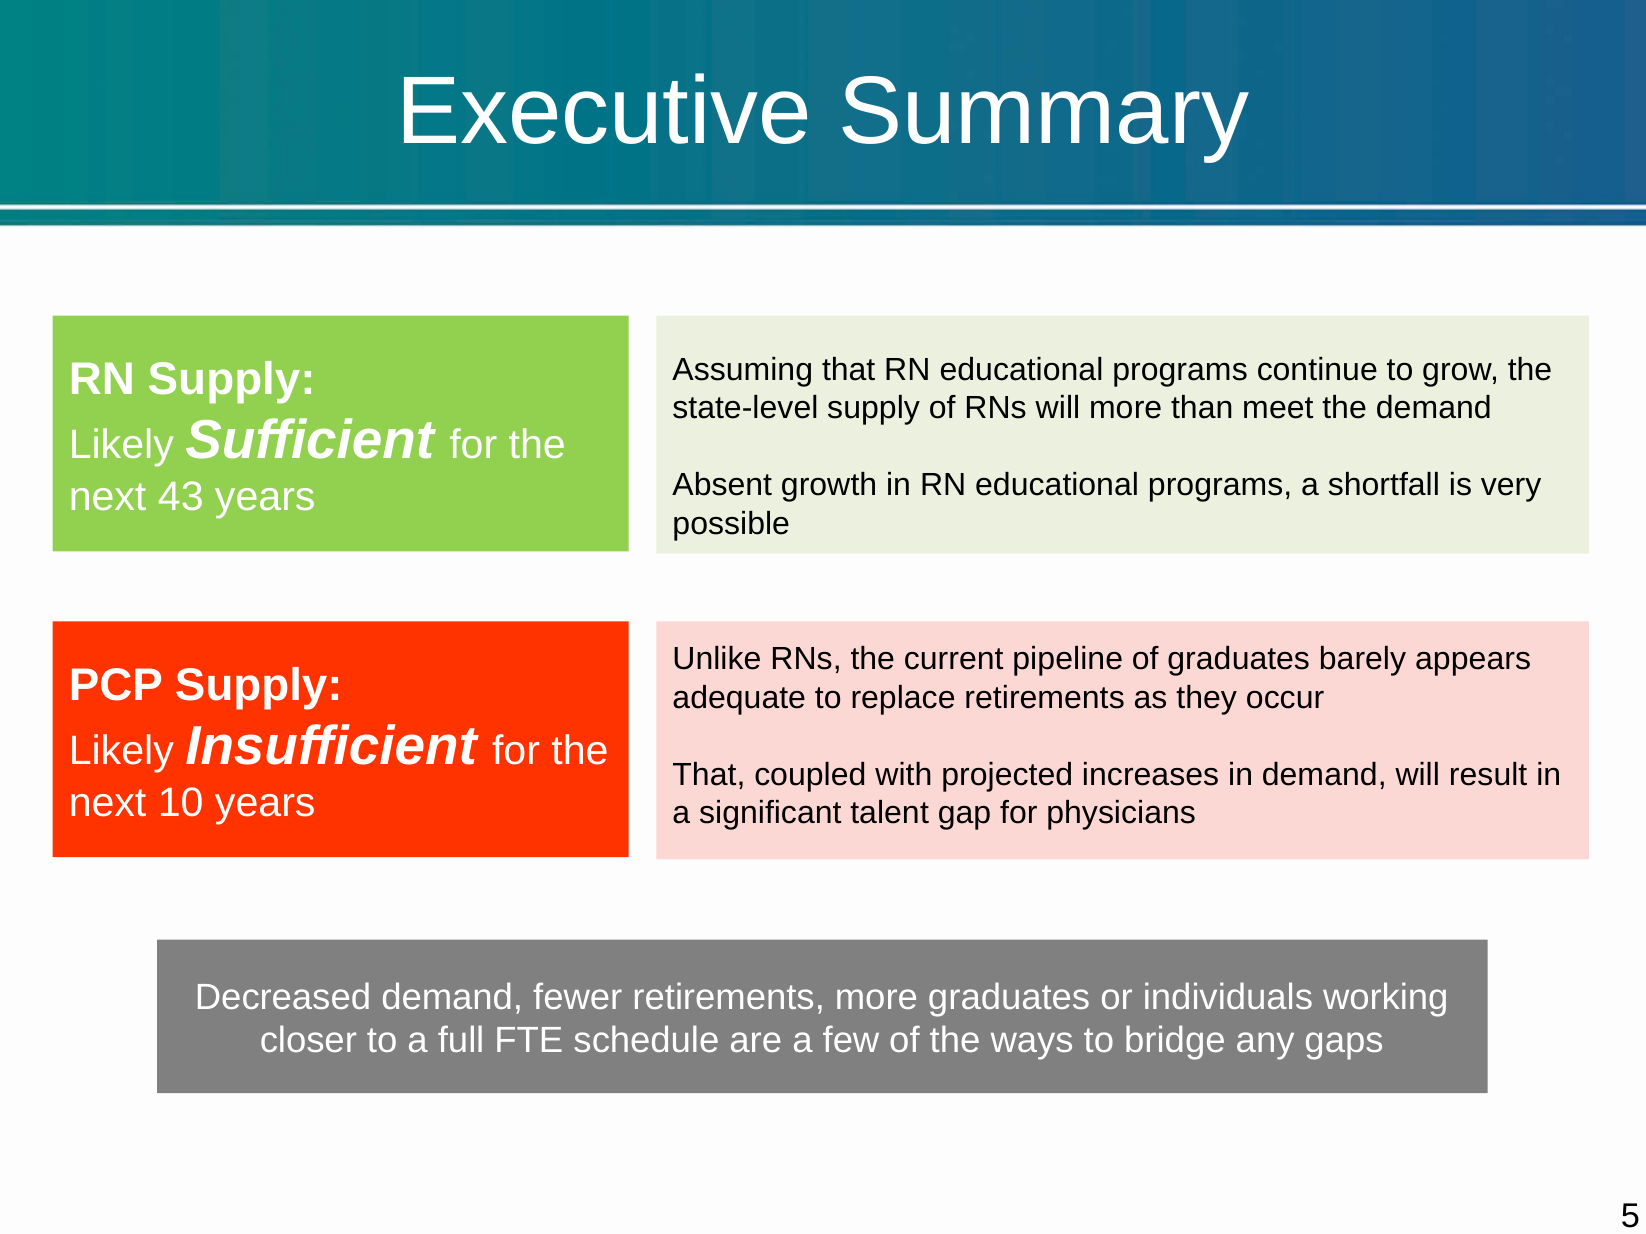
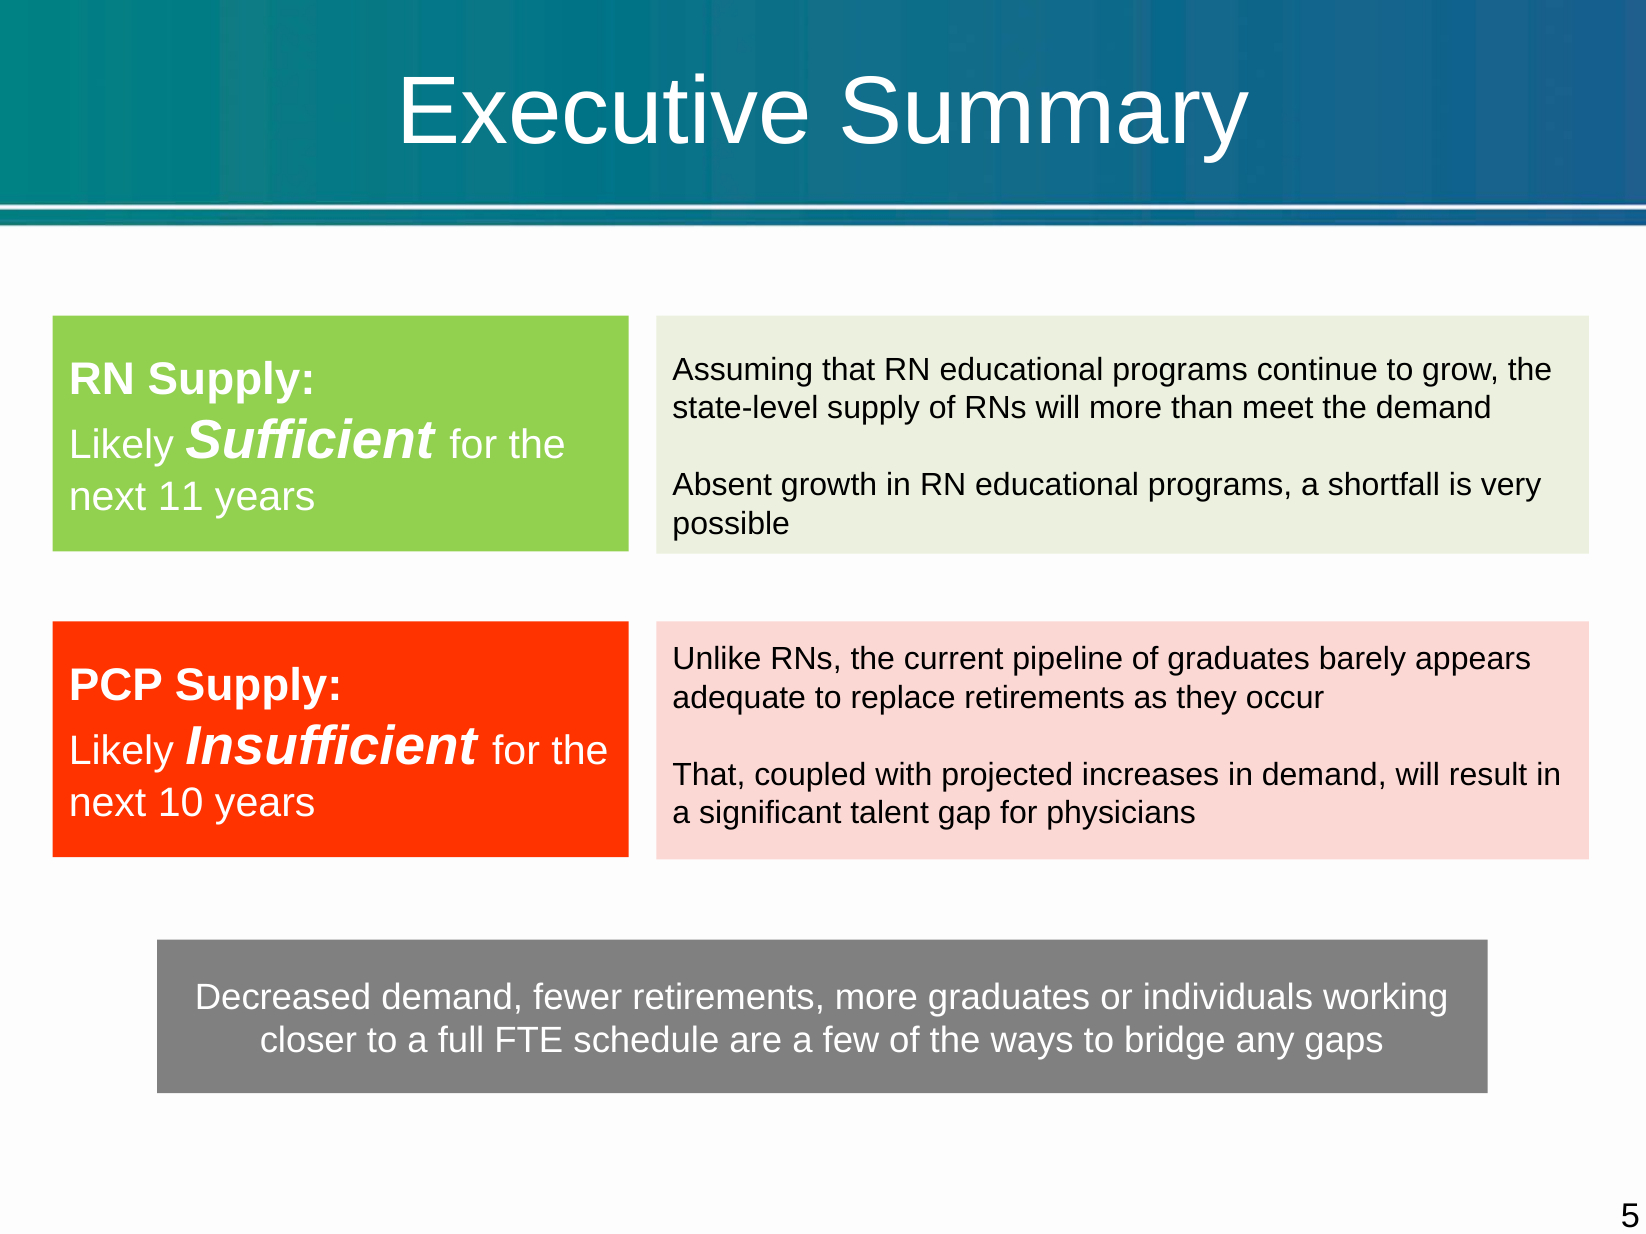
43: 43 -> 11
